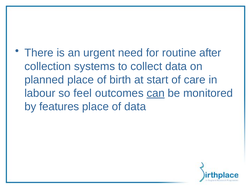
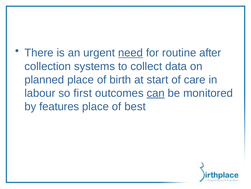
need underline: none -> present
feel: feel -> first
of data: data -> best
